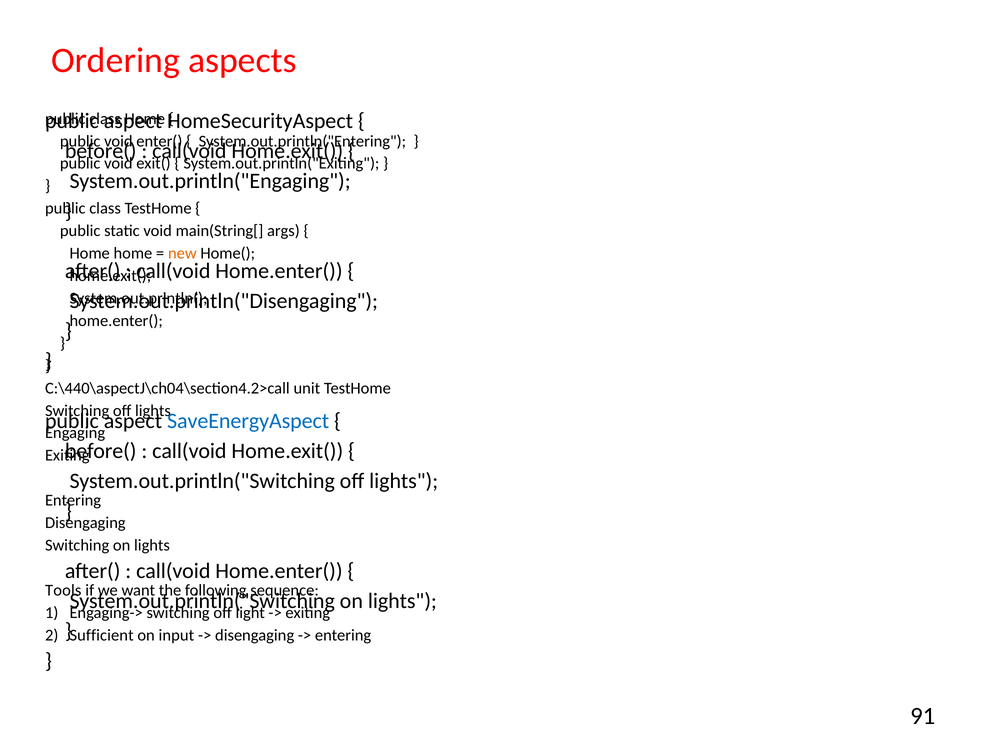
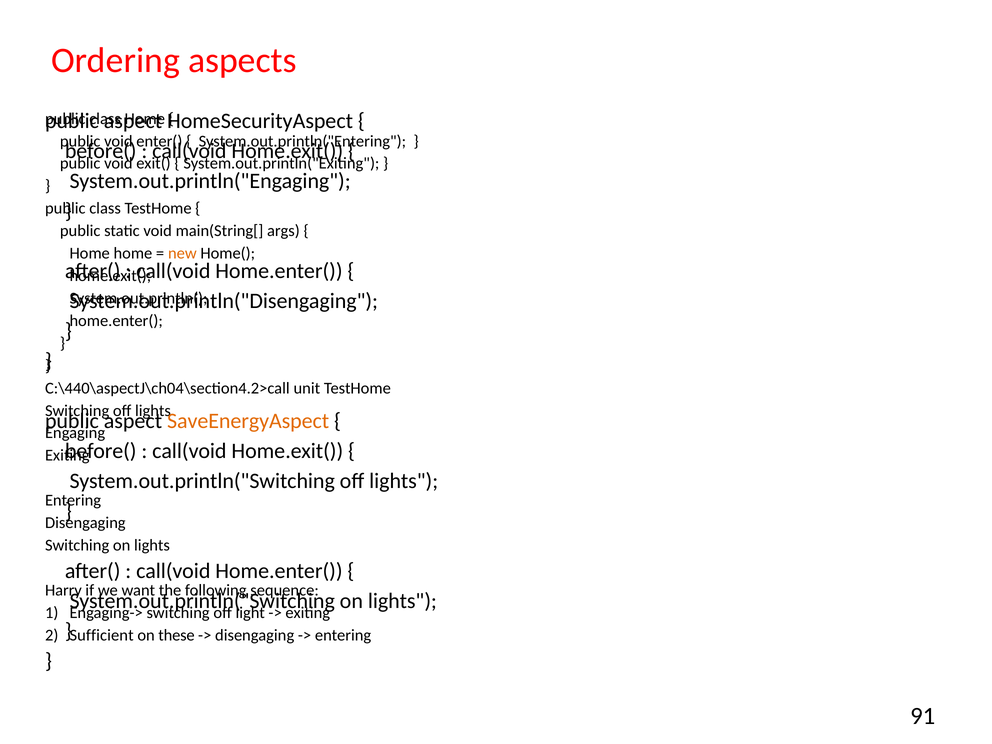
SaveEnergyAspect colour: blue -> orange
Tools: Tools -> Harry
input: input -> these
